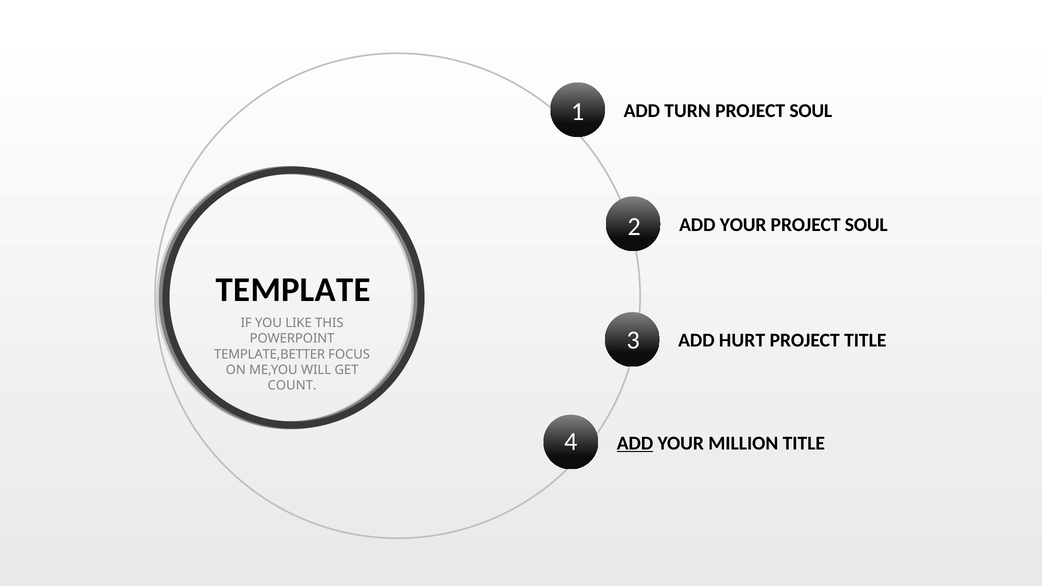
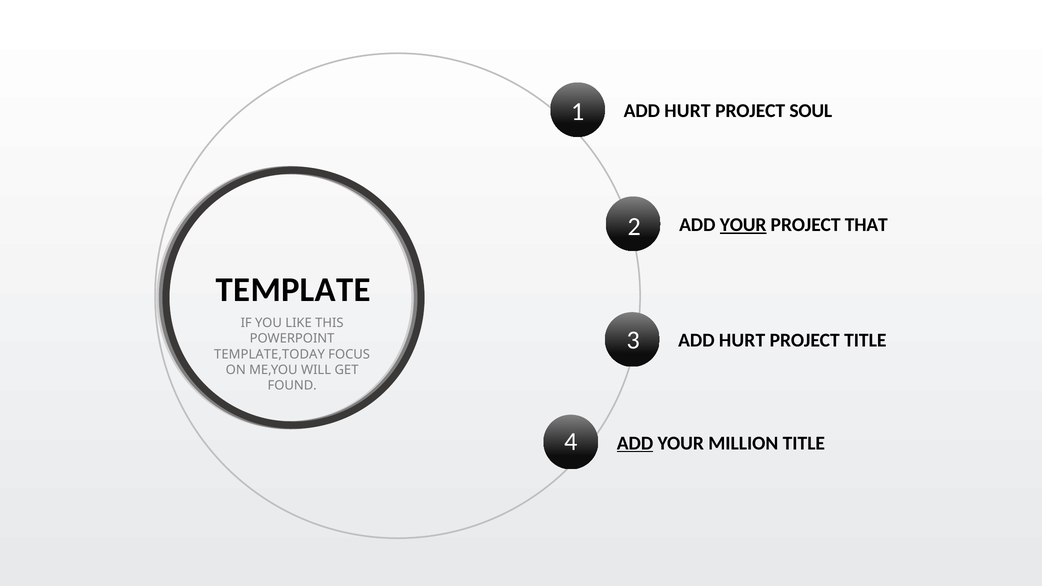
TURN at (688, 111): TURN -> HURT
YOUR at (743, 225) underline: none -> present
SOUL at (866, 225): SOUL -> THAT
TEMPLATE,BETTER: TEMPLATE,BETTER -> TEMPLATE,TODAY
COUNT: COUNT -> FOUND
